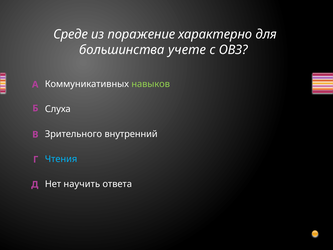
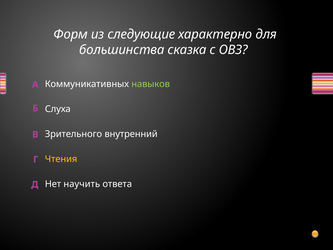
Среде: Среде -> Форм
поражение: поражение -> следующие
учете: учете -> сказка
Чтения colour: light blue -> yellow
